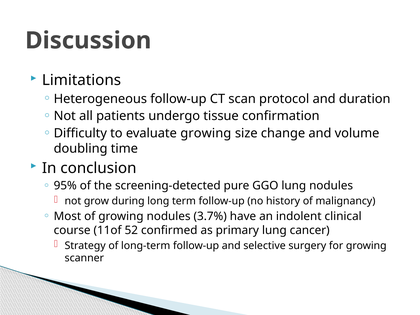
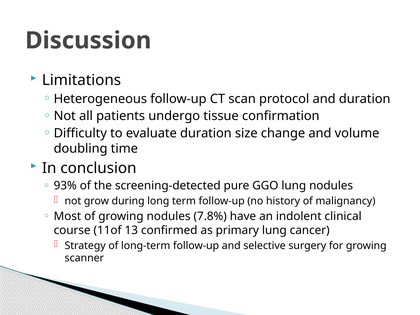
evaluate growing: growing -> duration
95%: 95% -> 93%
3.7%: 3.7% -> 7.8%
52: 52 -> 13
